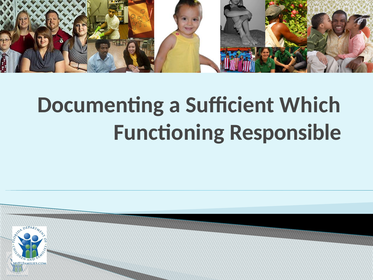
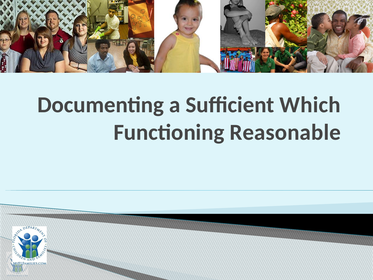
Responsible: Responsible -> Reasonable
